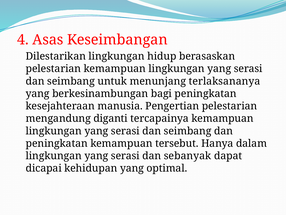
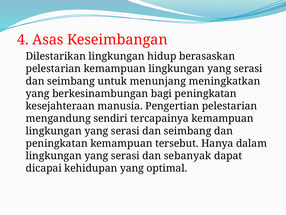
terlaksananya: terlaksananya -> meningkatkan
diganti: diganti -> sendiri
